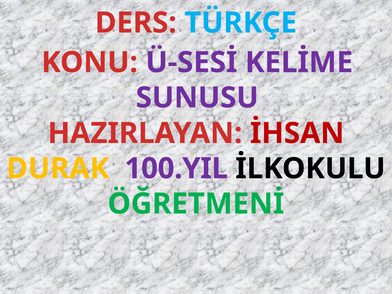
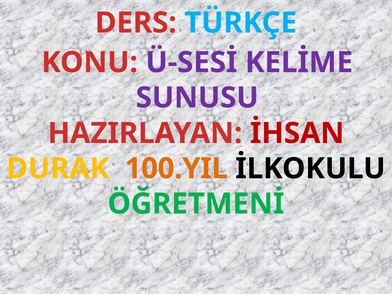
100.YIL colour: purple -> orange
